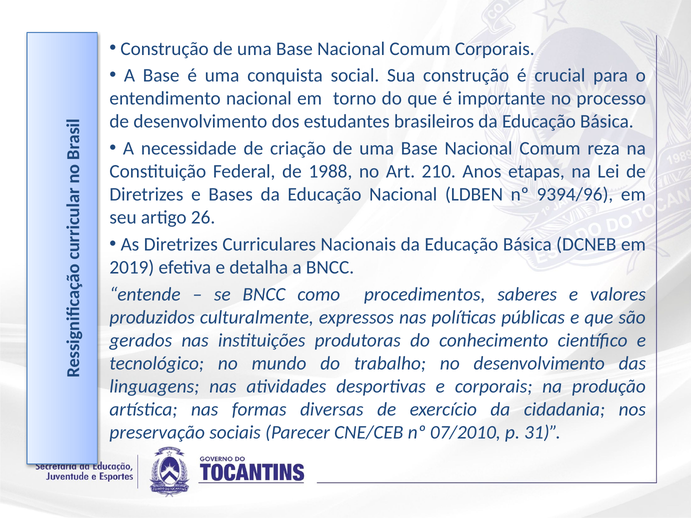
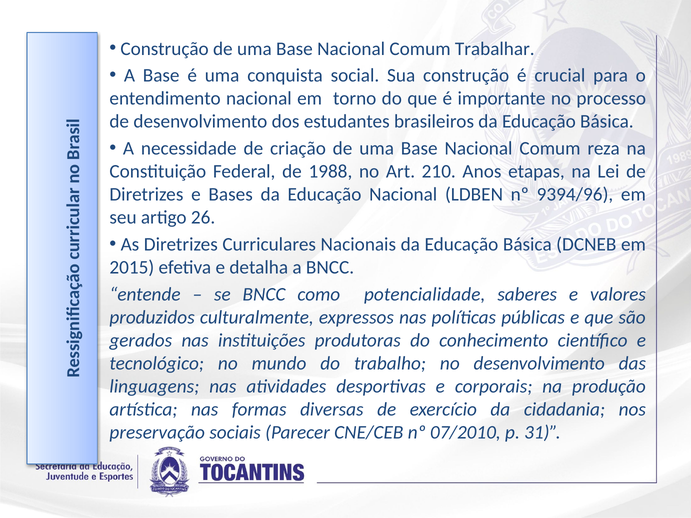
Comum Corporais: Corporais -> Trabalhar
2019: 2019 -> 2015
procedimentos: procedimentos -> potencialidade
